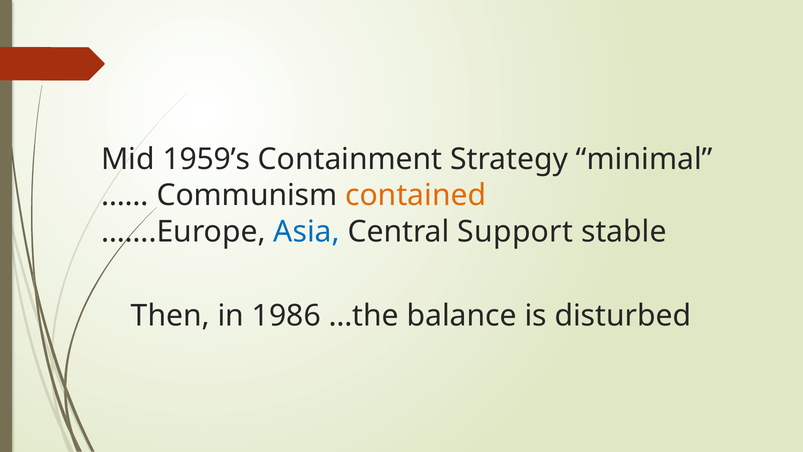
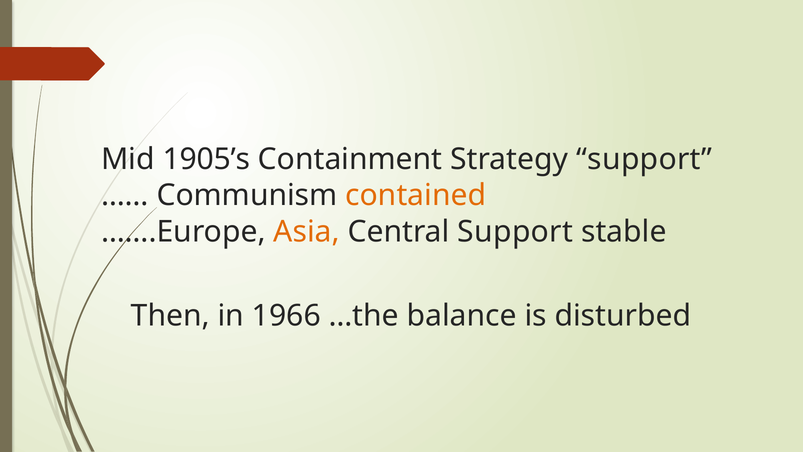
1959’s: 1959’s -> 1905’s
Strategy minimal: minimal -> support
Asia colour: blue -> orange
1986: 1986 -> 1966
